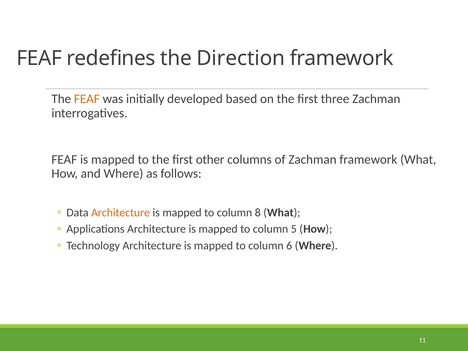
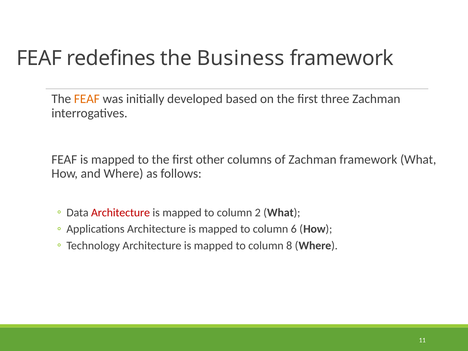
Direction: Direction -> Business
Architecture at (121, 213) colour: orange -> red
8: 8 -> 2
5: 5 -> 6
6: 6 -> 8
